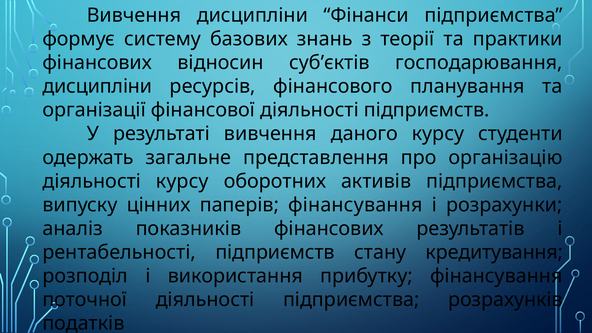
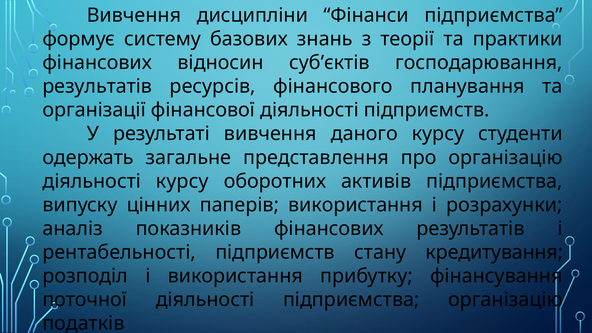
дисципліни at (97, 86): дисципліни -> результатів
паперів фінансування: фінансування -> використання
підприємства розрахунків: розрахунків -> організацію
